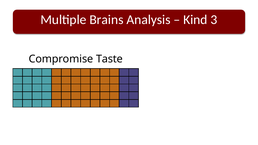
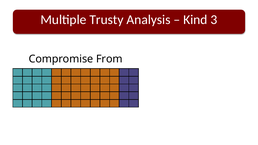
Brains: Brains -> Trusty
Taste: Taste -> From
